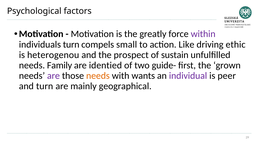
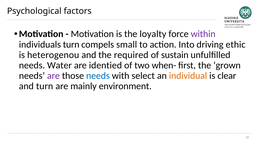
greatly: greatly -> loyalty
Like: Like -> Into
prospect: prospect -> required
Family: Family -> Water
guide-: guide- -> when-
needs at (98, 76) colour: orange -> blue
wants: wants -> select
individual colour: purple -> orange
peer: peer -> clear
geographical: geographical -> environment
